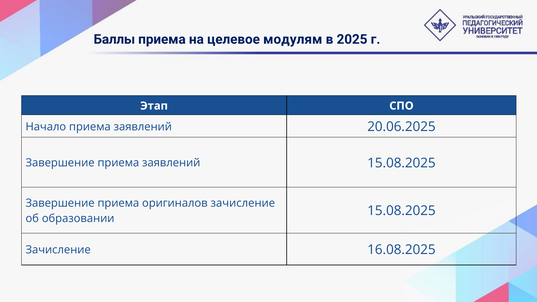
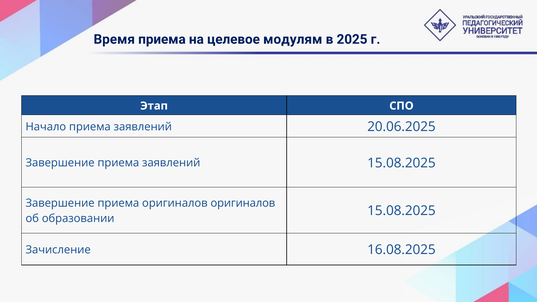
Баллы: Баллы -> Время
оригиналов зачисление: зачисление -> оригиналов
